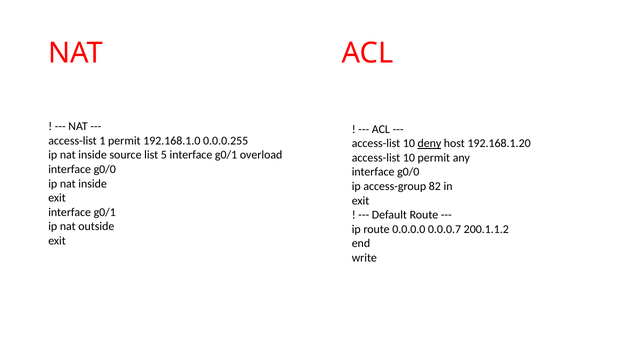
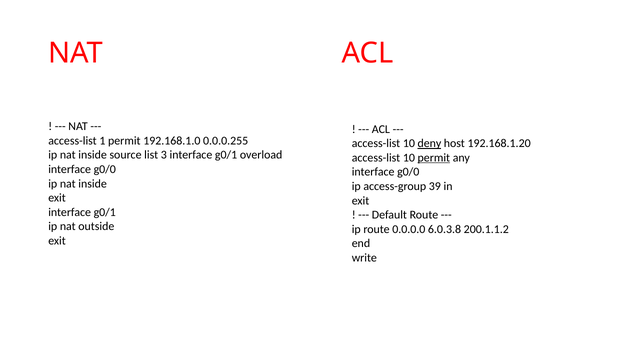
5: 5 -> 3
permit at (434, 158) underline: none -> present
82: 82 -> 39
0.0.0.7: 0.0.0.7 -> 6.0.3.8
